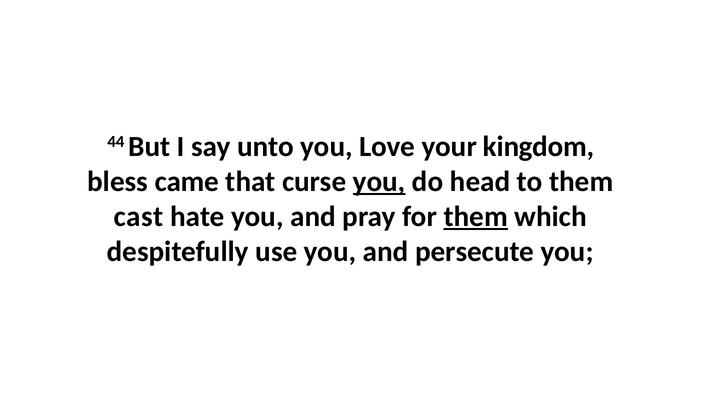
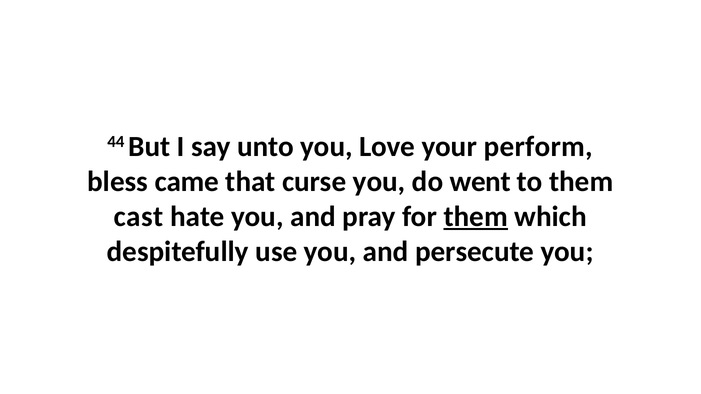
kingdom: kingdom -> perform
you at (379, 182) underline: present -> none
head: head -> went
